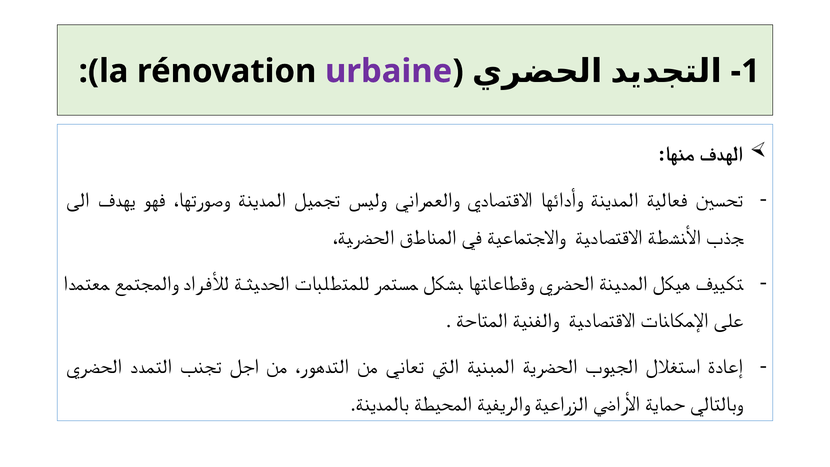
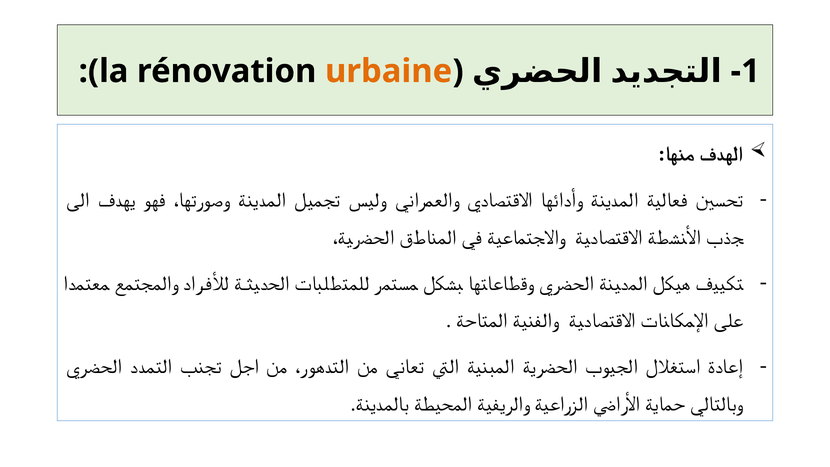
urbaine colour: purple -> orange
